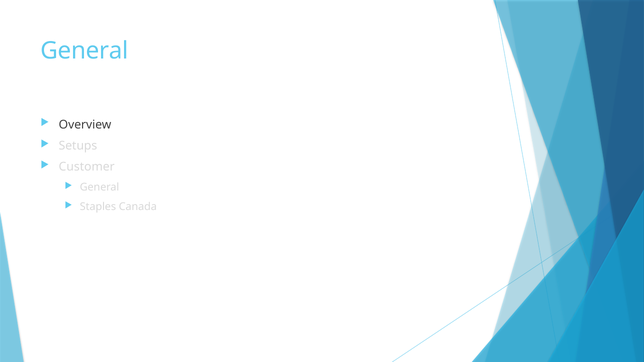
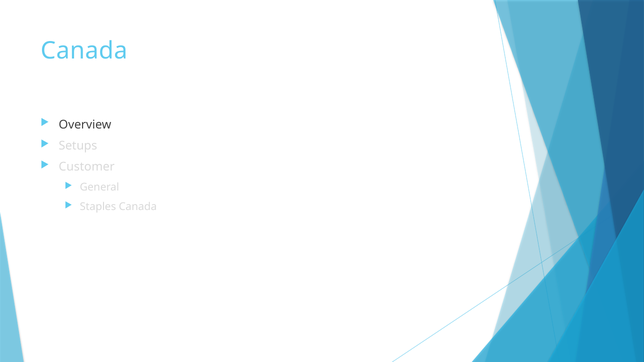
General at (84, 51): General -> Canada
